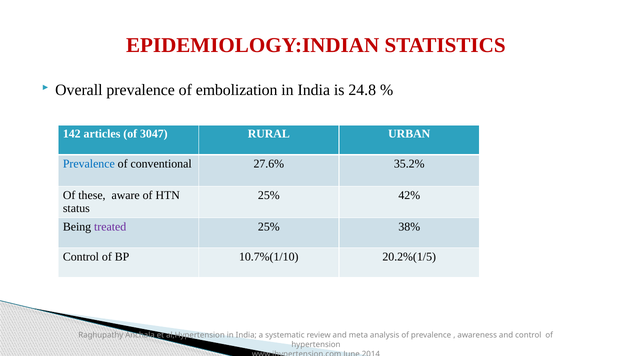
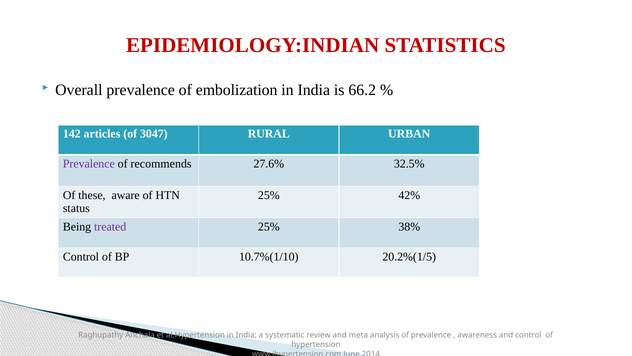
24.8: 24.8 -> 66.2
Prevalence at (89, 164) colour: blue -> purple
conventional: conventional -> recommends
35.2%: 35.2% -> 32.5%
